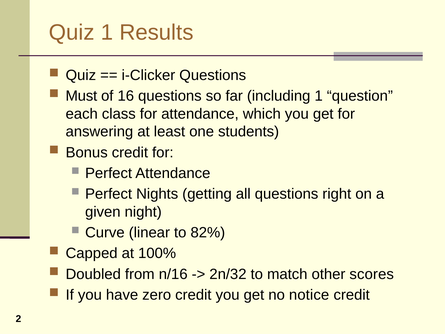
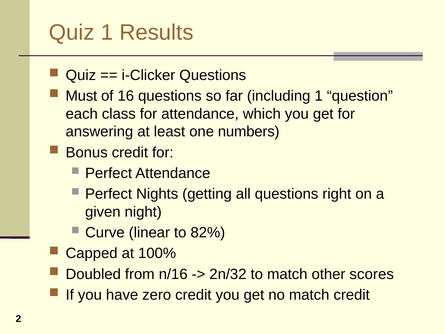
students: students -> numbers
no notice: notice -> match
